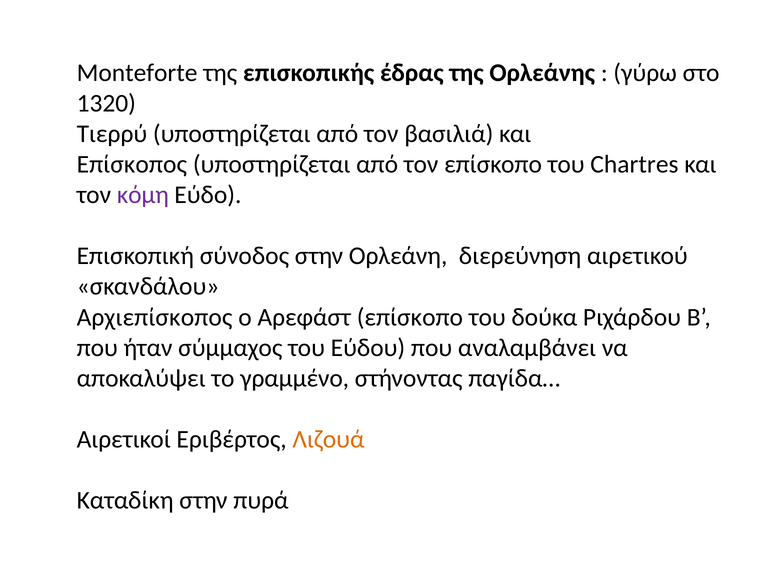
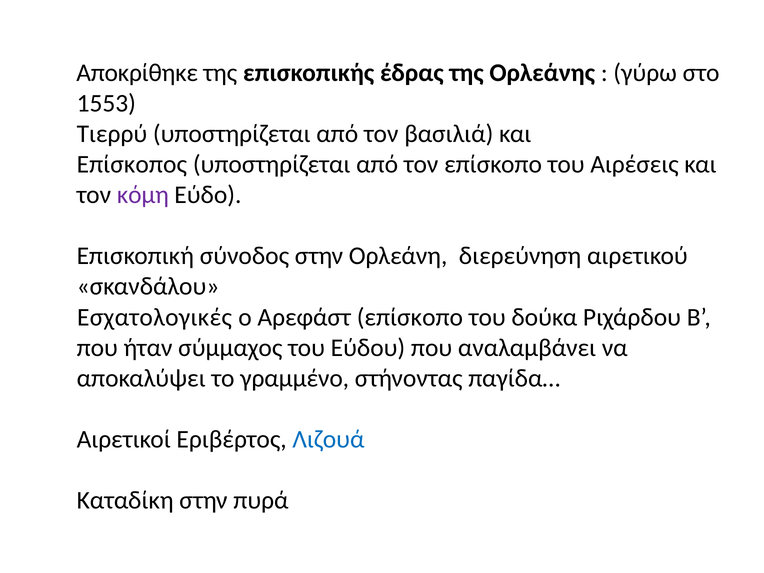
Monteforte: Monteforte -> Αποκρίθηκε
1320: 1320 -> 1553
Chartres: Chartres -> Αιρέσεις
Αρχιεπίσκοπος: Αρχιεπίσκοπος -> Εσχατολογικές
Λιζουά colour: orange -> blue
